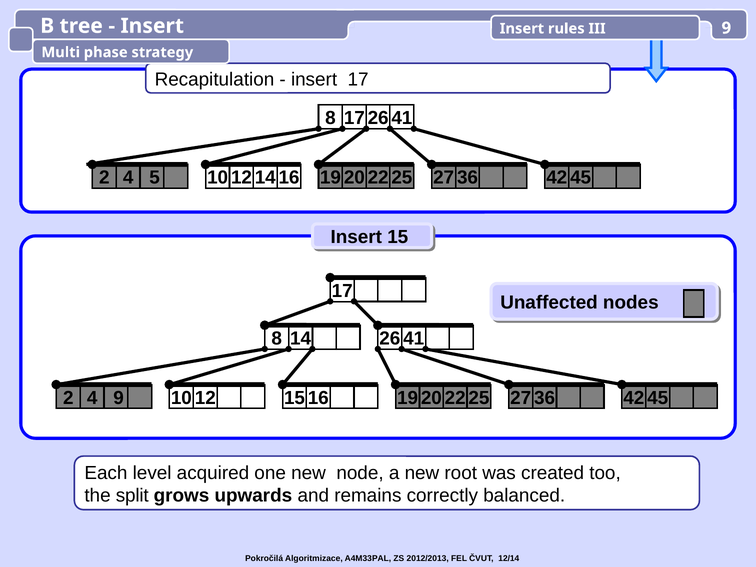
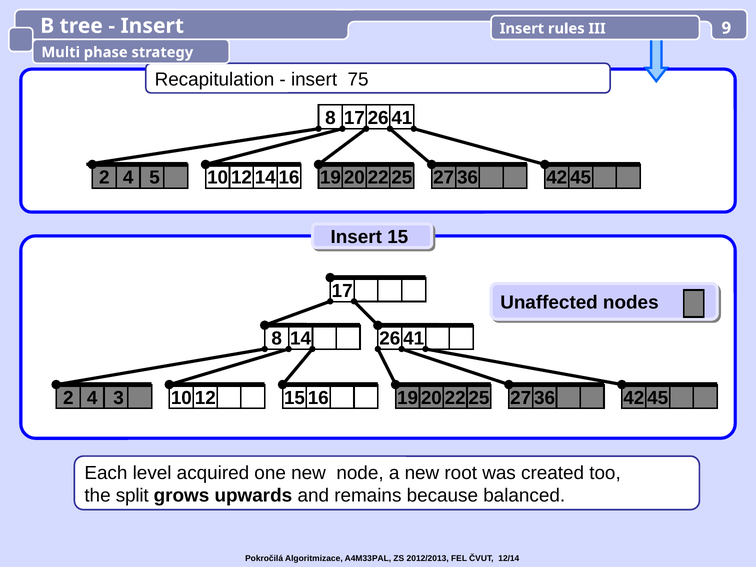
insert 17: 17 -> 75
4 9: 9 -> 3
correctly: correctly -> because
